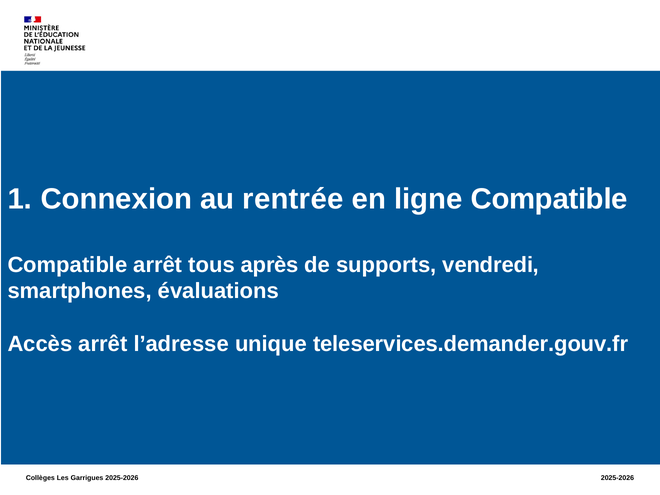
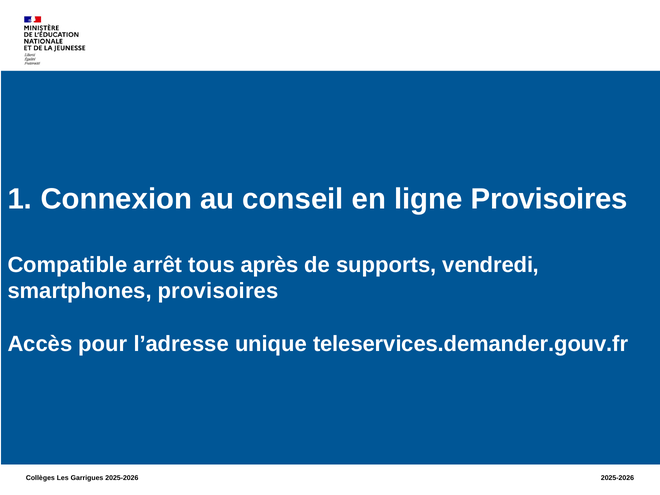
rentrée: rentrée -> conseil
ligne Compatible: Compatible -> Provisoires
smartphones évaluations: évaluations -> provisoires
Accès arrêt: arrêt -> pour
